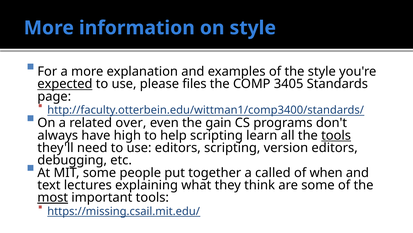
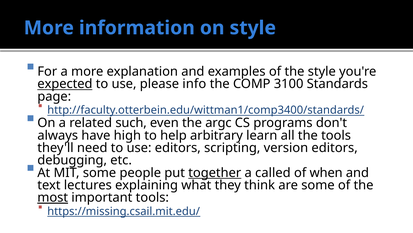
files: files -> info
3405: 3405 -> 3100
over: over -> such
gain: gain -> argc
help scripting: scripting -> arbitrary
tools at (336, 135) underline: present -> none
together underline: none -> present
